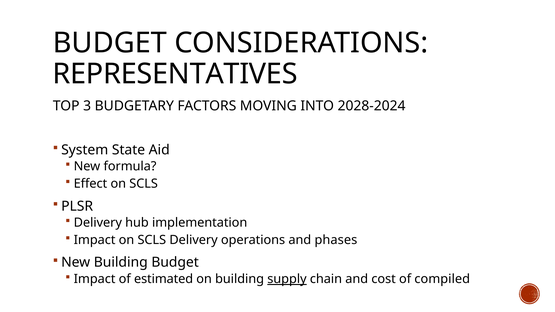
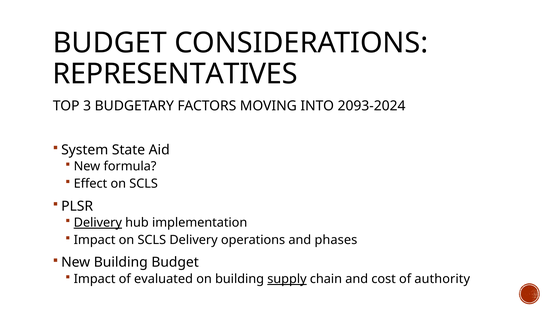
2028-2024: 2028-2024 -> 2093-2024
Delivery at (98, 223) underline: none -> present
estimated: estimated -> evaluated
compiled: compiled -> authority
